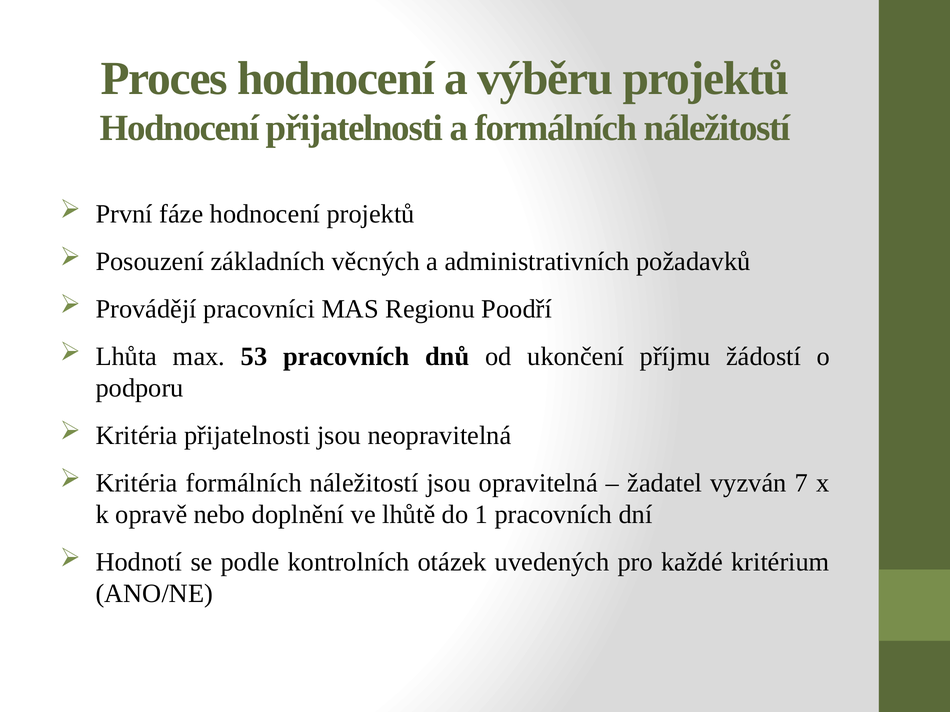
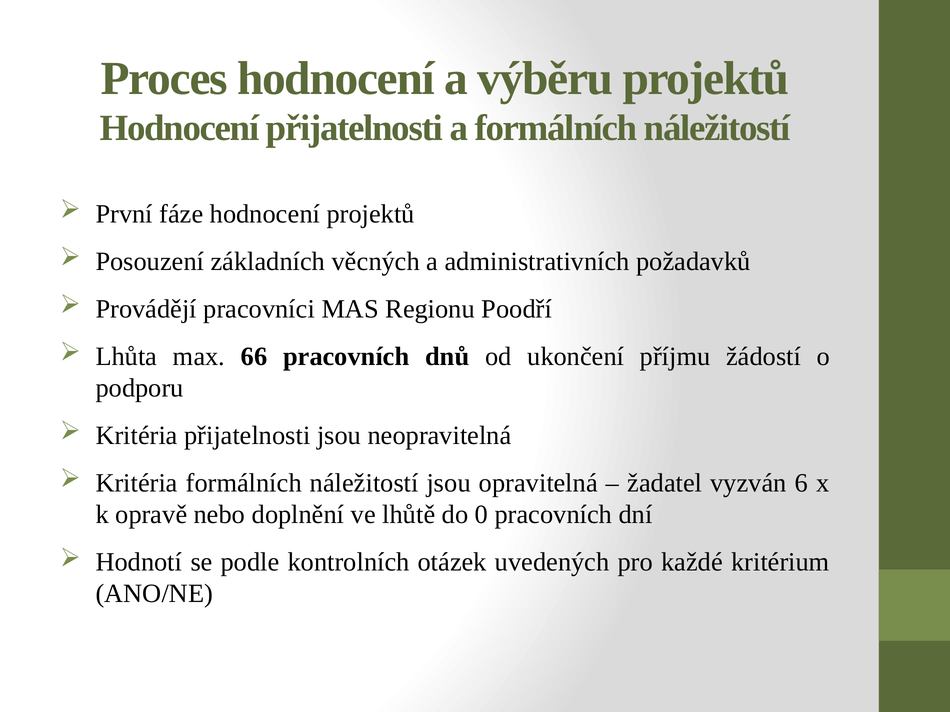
53: 53 -> 66
7: 7 -> 6
1: 1 -> 0
